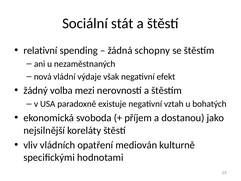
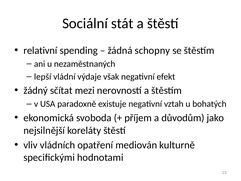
nová: nová -> lepší
volba: volba -> sčítat
dostanou: dostanou -> důvodům
